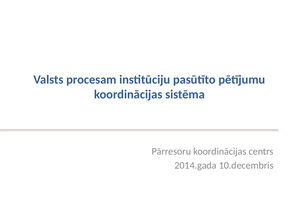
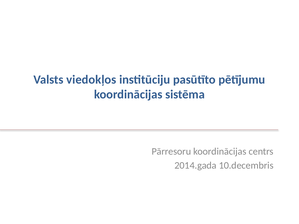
procesam: procesam -> viedokļos
